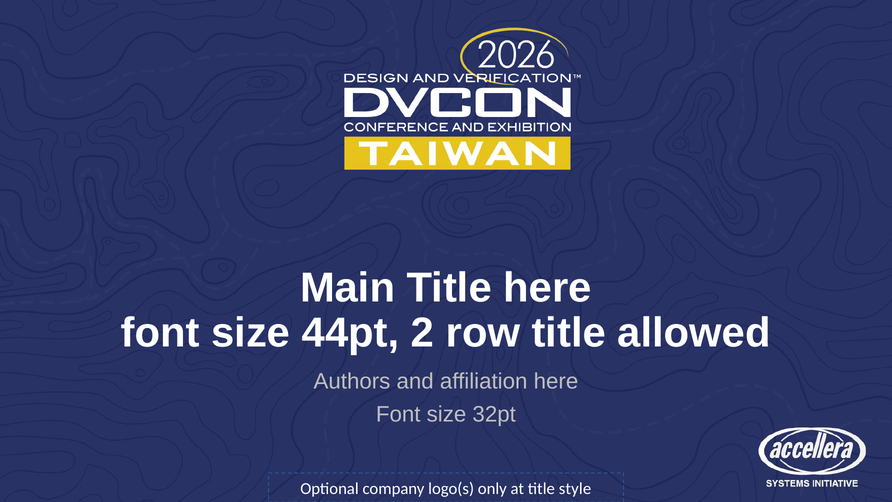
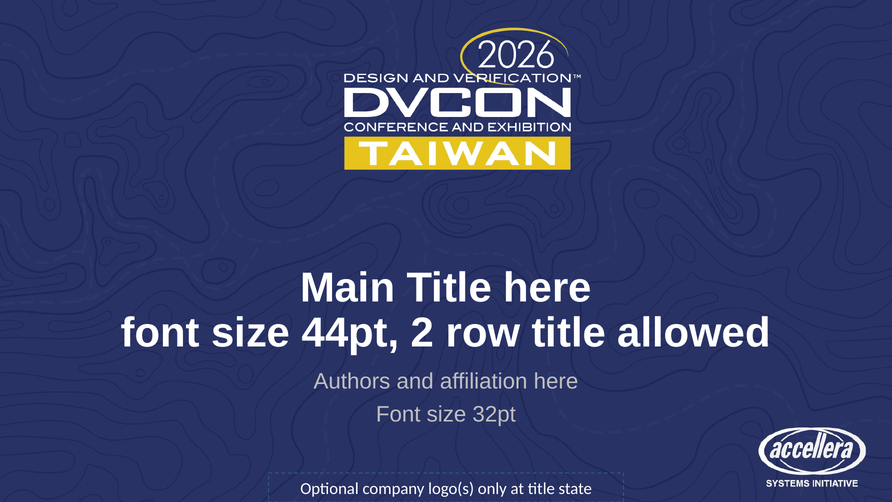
style: style -> state
